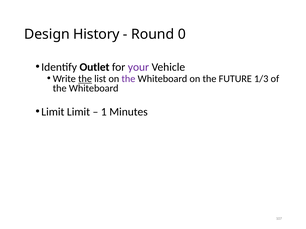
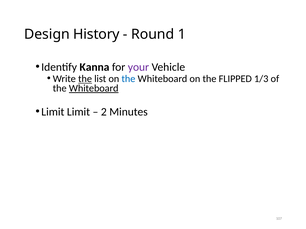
0: 0 -> 1
Outlet: Outlet -> Kanna
the at (128, 79) colour: purple -> blue
FUTURE: FUTURE -> FLIPPED
Whiteboard at (94, 88) underline: none -> present
1: 1 -> 2
